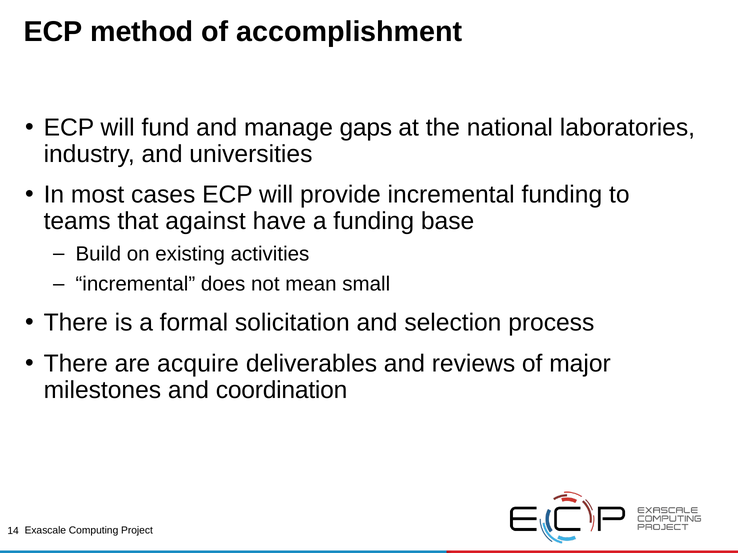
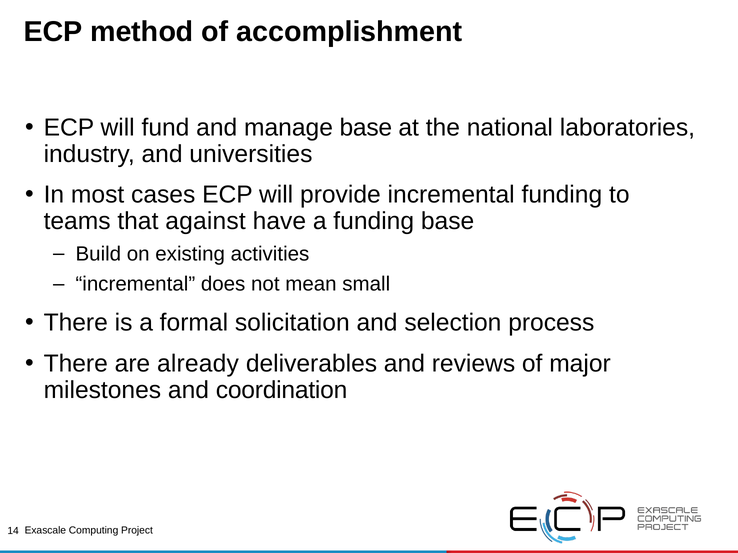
manage gaps: gaps -> base
acquire: acquire -> already
